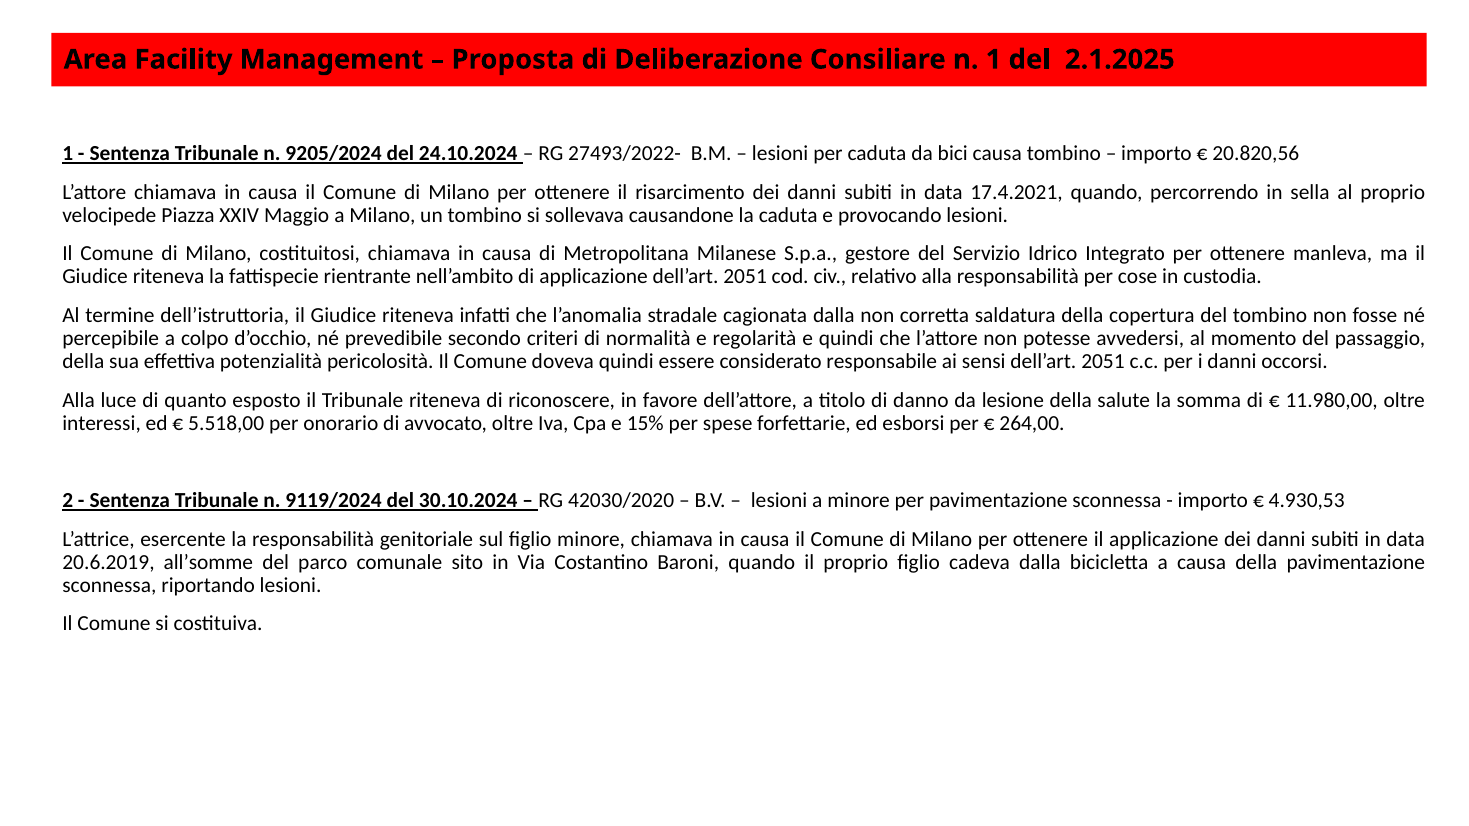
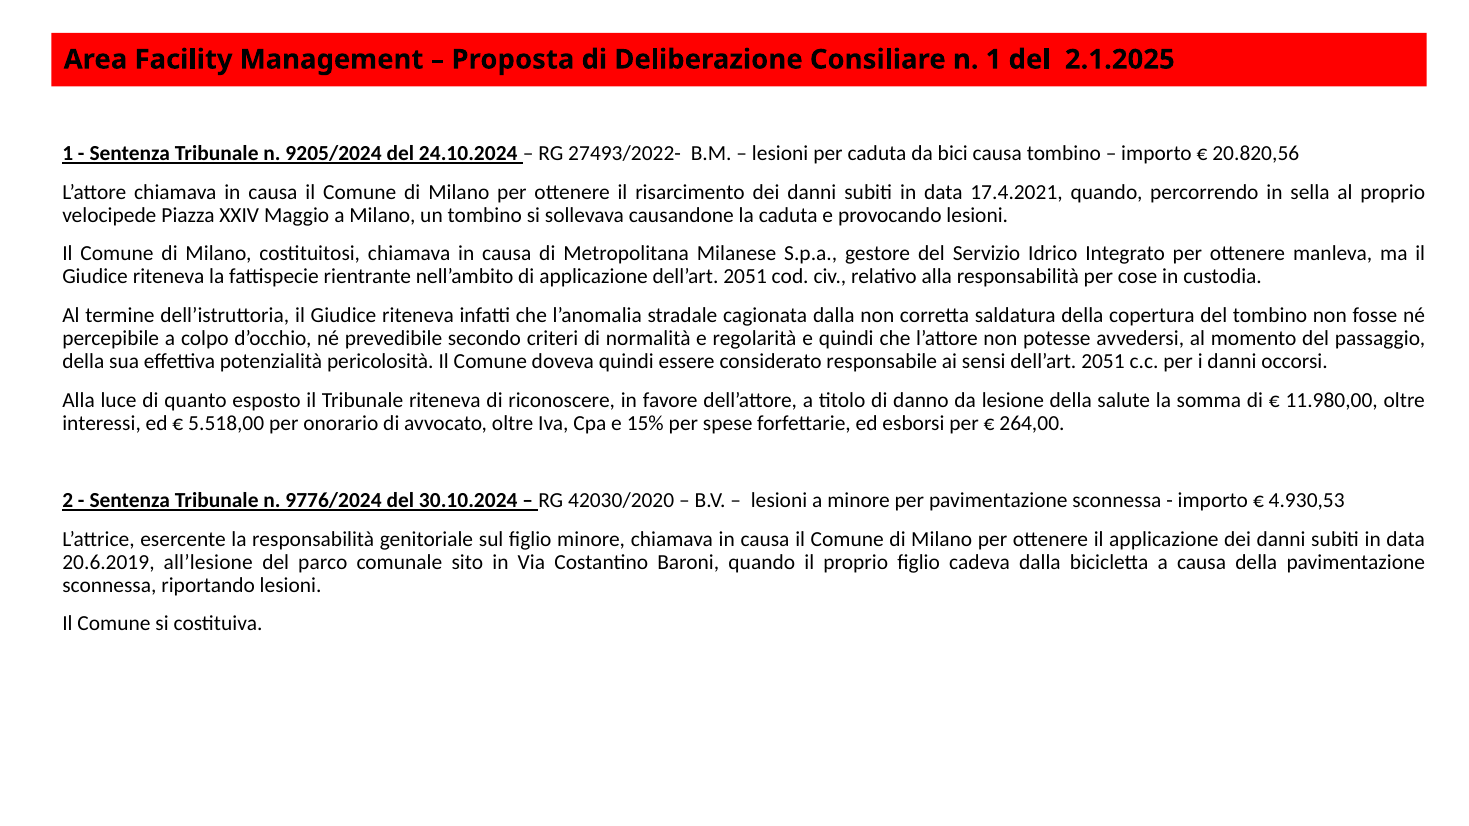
9119/2024: 9119/2024 -> 9776/2024
all’somme: all’somme -> all’lesione
